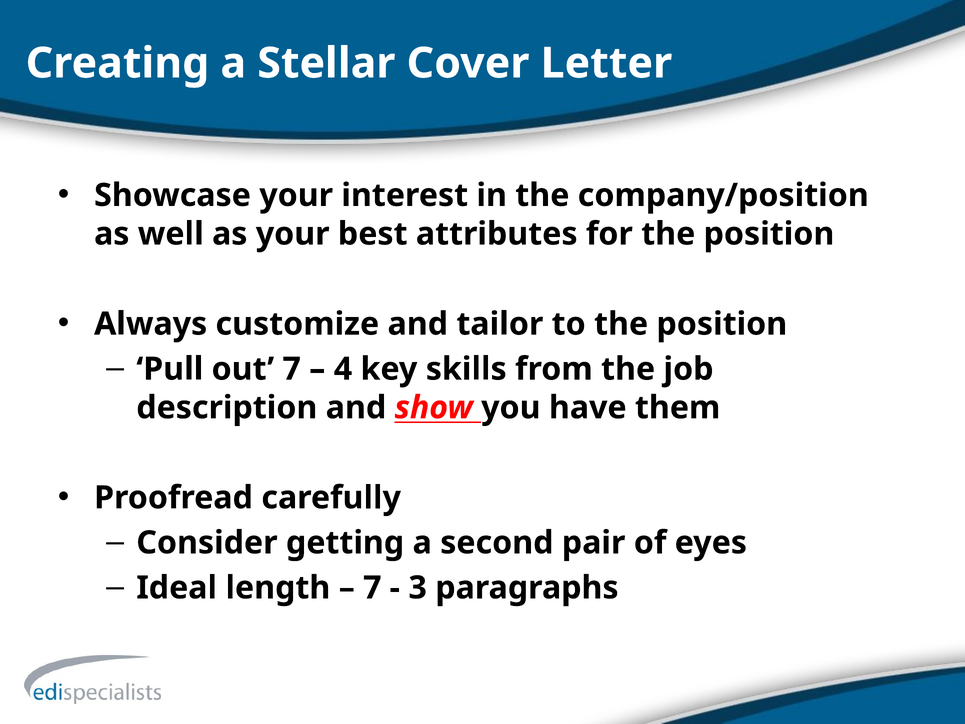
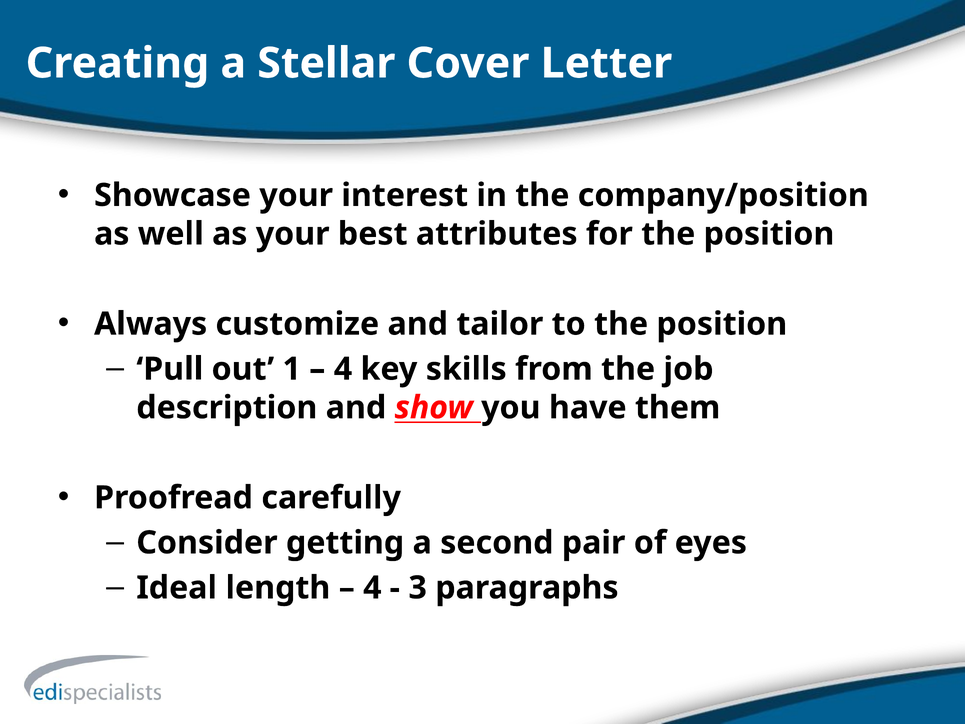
out 7: 7 -> 1
7 at (372, 588): 7 -> 4
